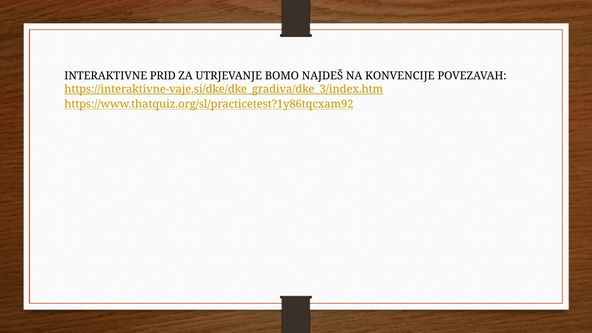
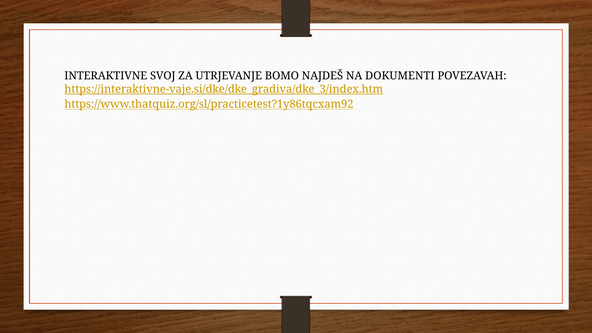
PRID: PRID -> SVOJ
KONVENCIJE: KONVENCIJE -> DOKUMENTI
